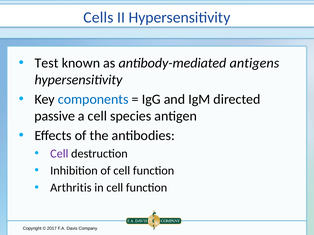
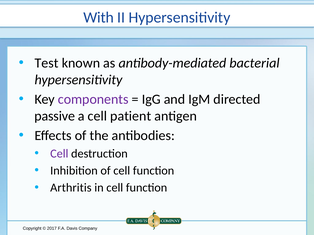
Cells: Cells -> With
antigens: antigens -> bacterial
components colour: blue -> purple
species: species -> patient
